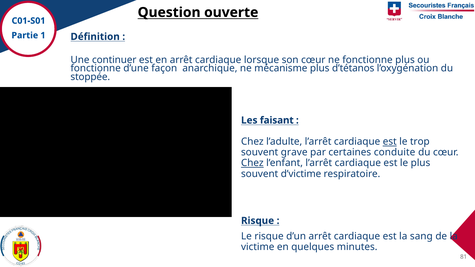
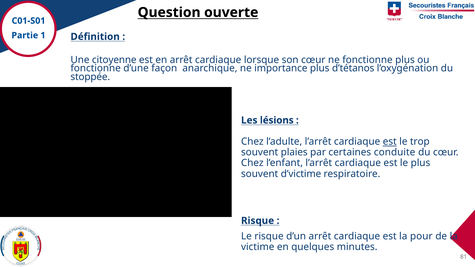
continuer: continuer -> citoyenne
mécanisme: mécanisme -> importance
faisant: faisant -> lésions
grave: grave -> plaies
Chez at (252, 163) underline: present -> none
sang: sang -> pour
